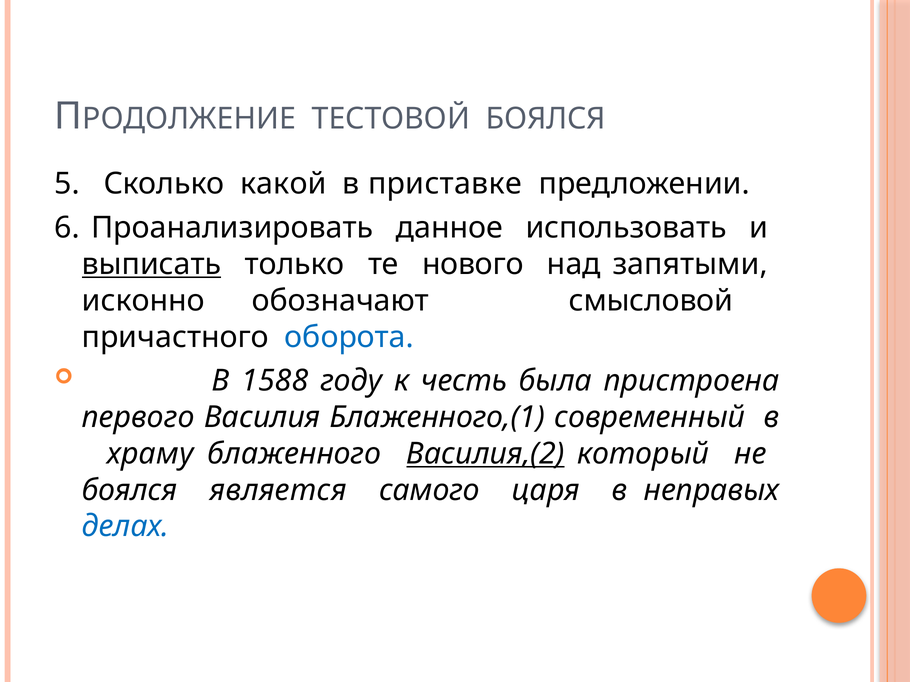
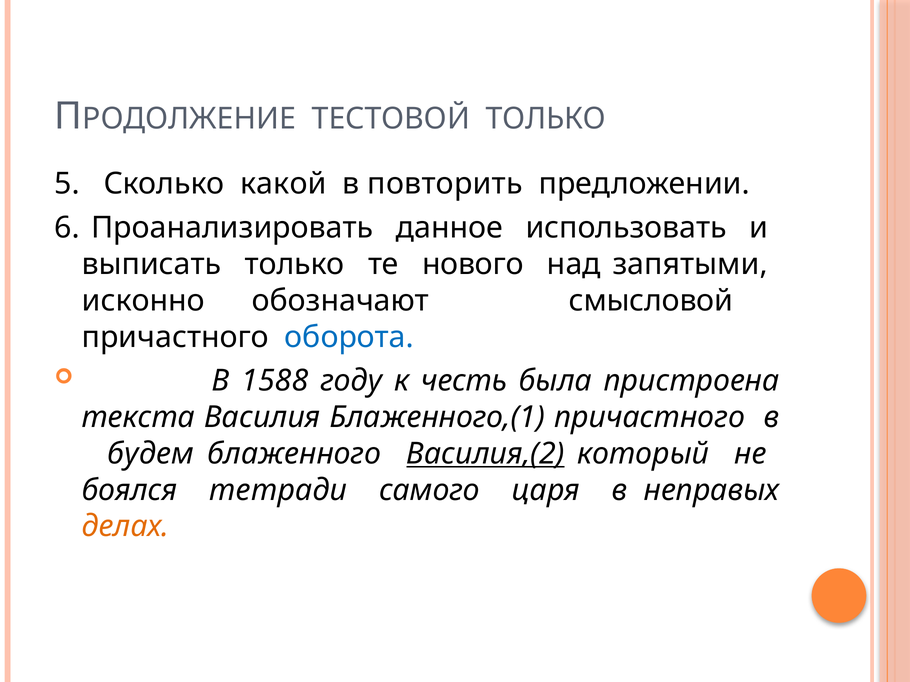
ТЕСТОВОЙ БОЯЛСЯ: БОЯЛСЯ -> ТОЛЬКО
приставке: приставке -> повторить
выписать underline: present -> none
первого: первого -> текста
Блаженного,(1 современный: современный -> причастного
храму: храму -> будем
является: является -> тетради
делах colour: blue -> orange
